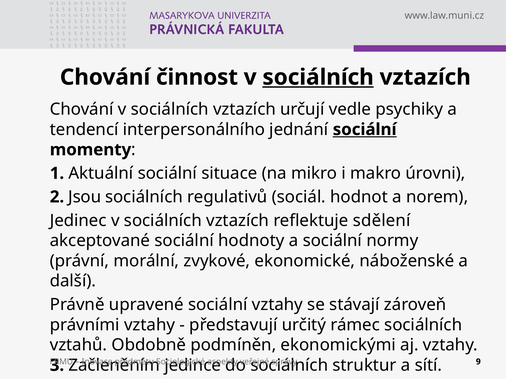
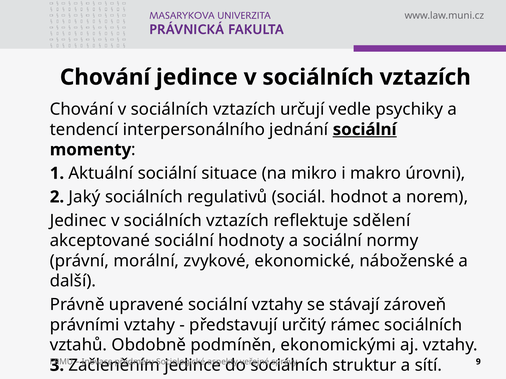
Chování činnost: činnost -> jedince
sociálních at (318, 77) underline: present -> none
Jsou: Jsou -> Jaký
